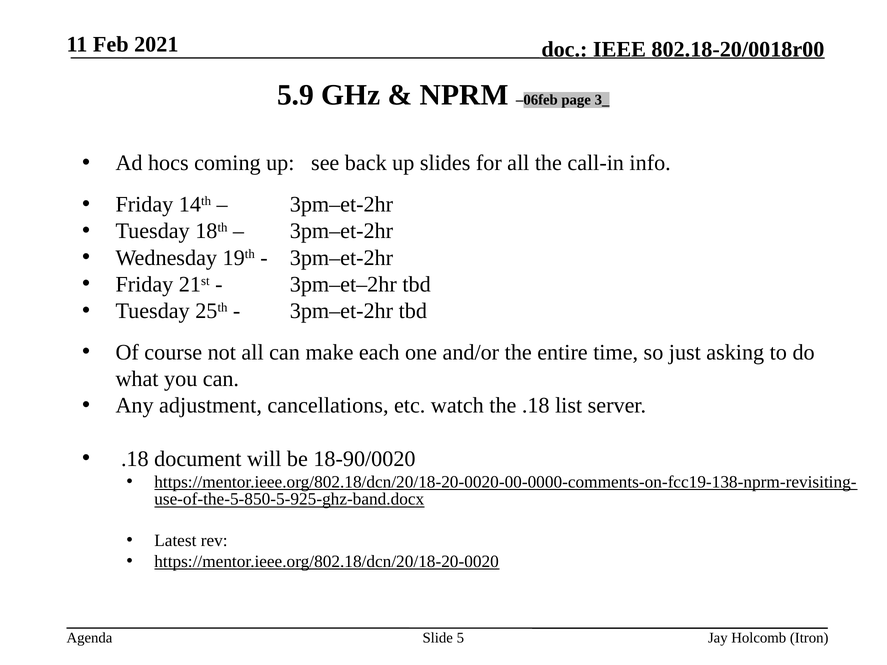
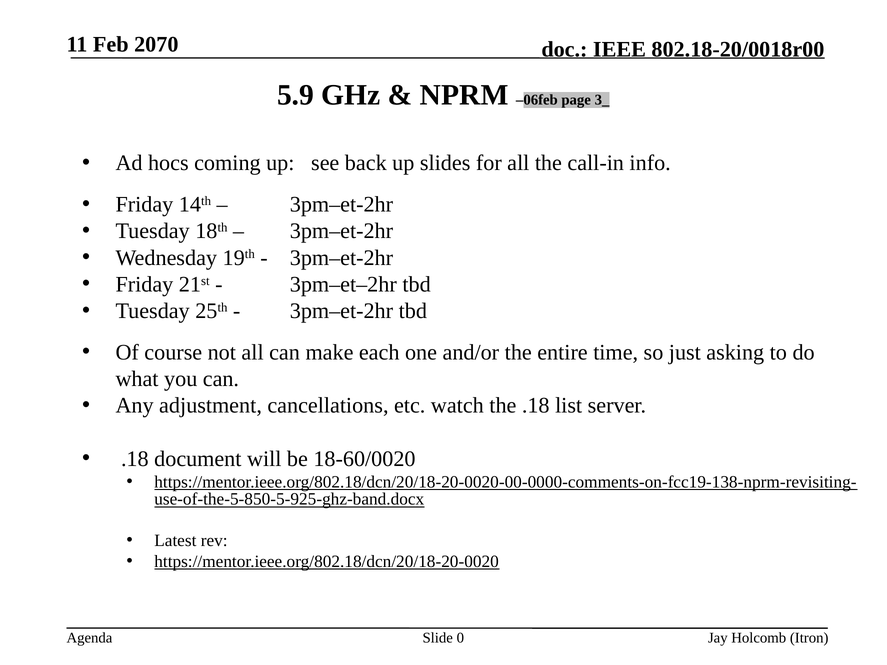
2021: 2021 -> 2070
18-90/0020: 18-90/0020 -> 18-60/0020
5: 5 -> 0
